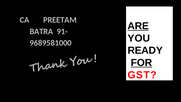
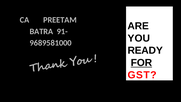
ARE underline: present -> none
